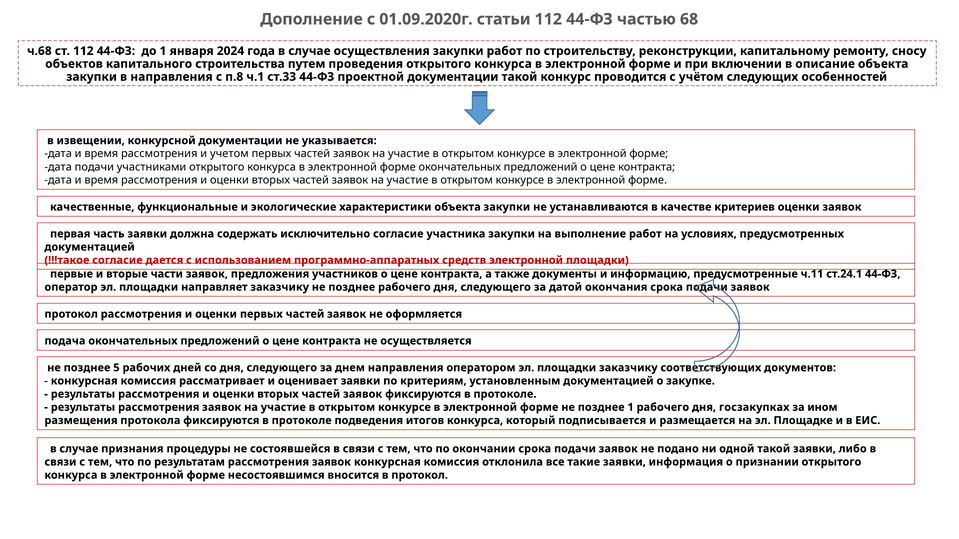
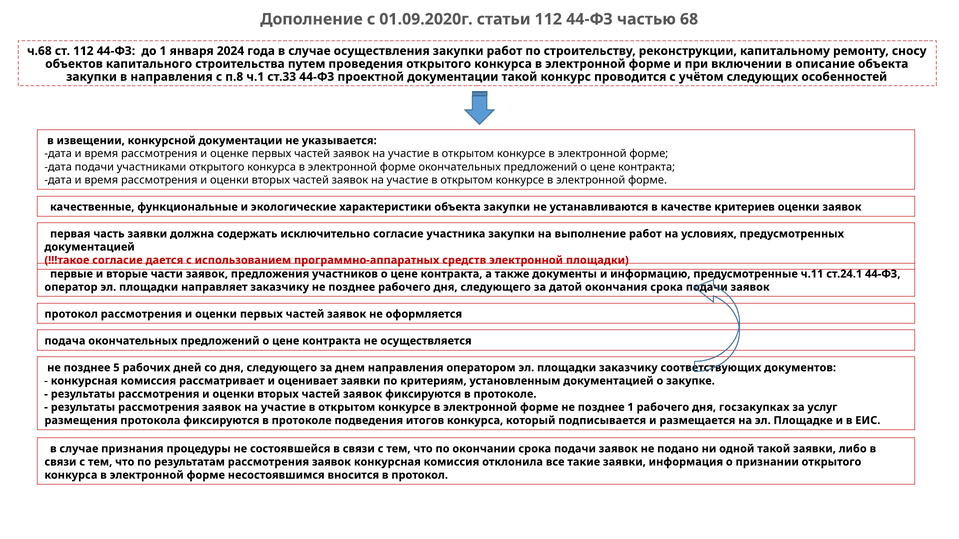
учетом: учетом -> оценке
ином: ином -> услуг
